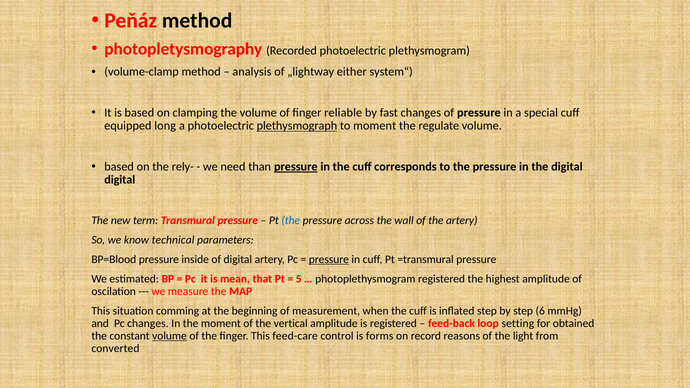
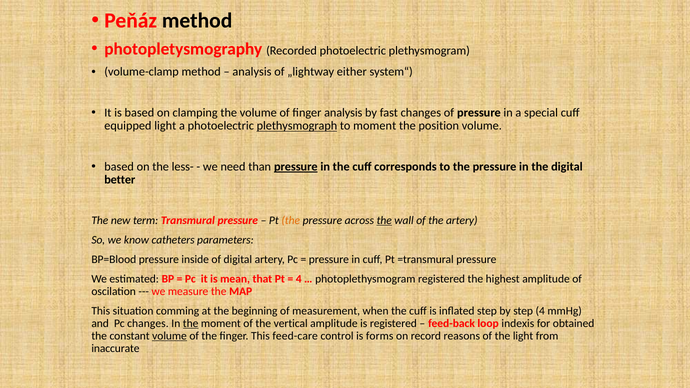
finger reliable: reliable -> analysis
equipped long: long -> light
regulate: regulate -> position
rely-: rely- -> less-
digital at (120, 180): digital -> better
the at (291, 220) colour: blue -> orange
the at (384, 220) underline: none -> present
technical: technical -> catheters
pressure at (329, 260) underline: present -> none
5 at (299, 279): 5 -> 4
step 6: 6 -> 4
the at (191, 324) underline: none -> present
setting: setting -> indexis
converted: converted -> inaccurate
